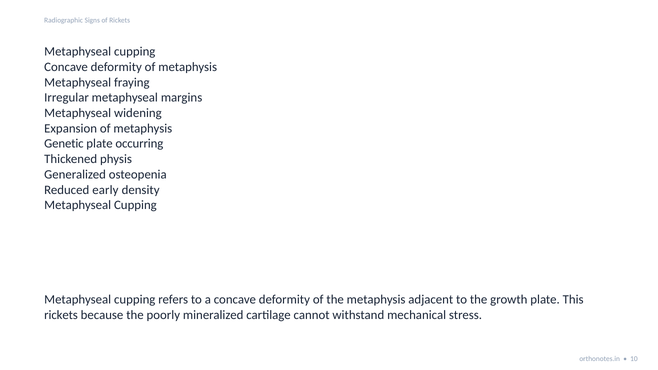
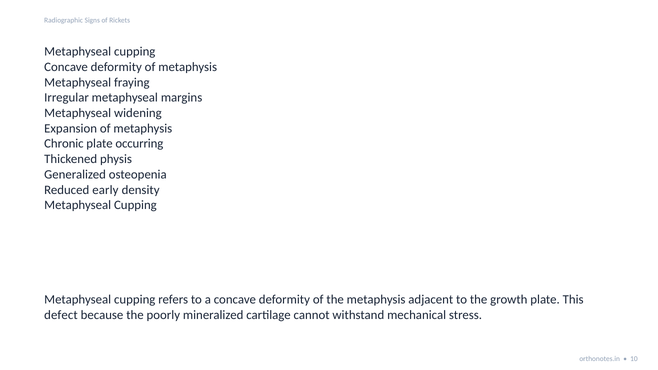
Genetic: Genetic -> Chronic
rickets at (61, 315): rickets -> defect
